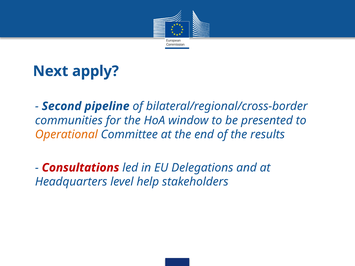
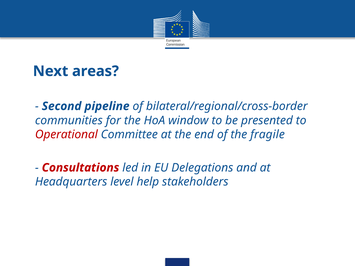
apply: apply -> areas
Operational colour: orange -> red
results: results -> fragile
